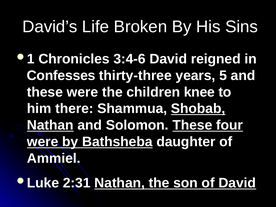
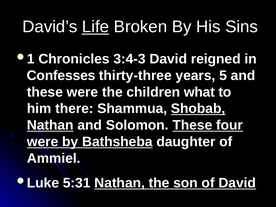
Life underline: none -> present
3:4-6: 3:4-6 -> 3:4-3
knee: knee -> what
2:31: 2:31 -> 5:31
